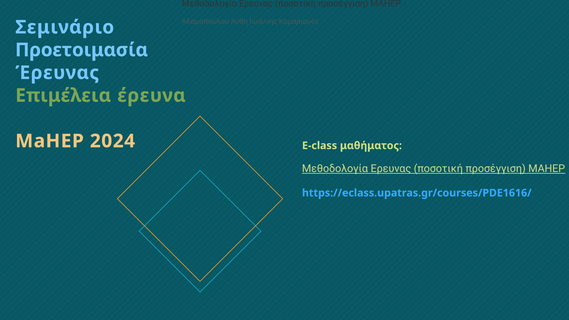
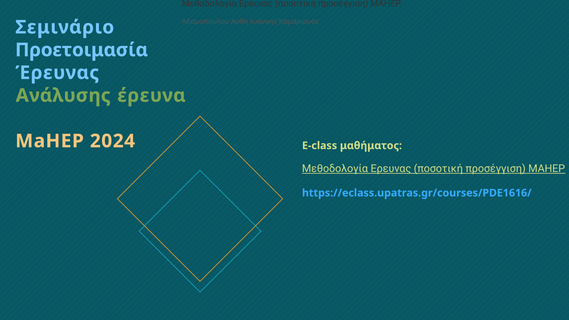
Επιμέλεια: Επιμέλεια -> Ανάλυσης
